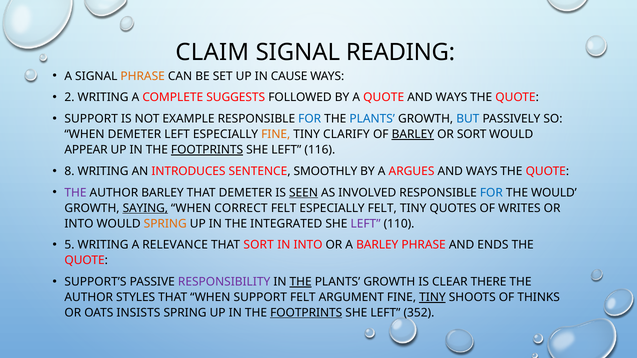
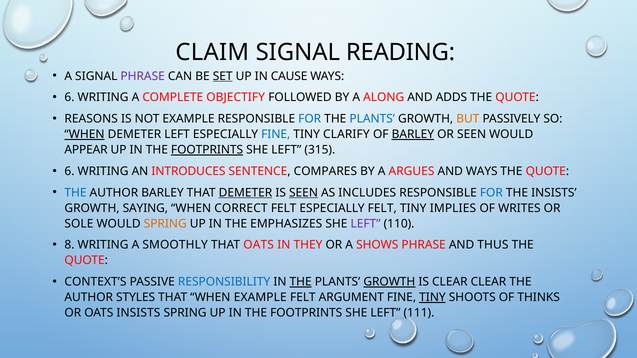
PHRASE at (143, 76) colour: orange -> purple
SET underline: none -> present
2 at (69, 98): 2 -> 6
SUGGESTS: SUGGESTS -> OBJECTIFY
A QUOTE: QUOTE -> ALONG
WAYS at (451, 98): WAYS -> ADDS
SUPPORT at (91, 119): SUPPORT -> REASONS
BUT colour: blue -> orange
WHEN at (84, 135) underline: none -> present
FINE at (276, 135) colour: orange -> blue
OR SORT: SORT -> SEEN
116: 116 -> 315
8 at (69, 171): 8 -> 6
SMOOTHLY: SMOOTHLY -> COMPARES
THE at (76, 193) colour: purple -> blue
DEMETER at (245, 193) underline: none -> present
INVOLVED: INVOLVED -> INCLUDES
THE WOULD: WOULD -> INSISTS
SAYING underline: present -> none
QUOTES: QUOTES -> IMPLIES
INTO at (79, 224): INTO -> SOLE
INTEGRATED: INTEGRATED -> EMPHASIZES
5: 5 -> 8
RELEVANCE: RELEVANCE -> SMOOTHLY
THAT SORT: SORT -> OATS
IN INTO: INTO -> THEY
A BARLEY: BARLEY -> SHOWS
ENDS: ENDS -> THUS
SUPPORT’S: SUPPORT’S -> CONTEXT’S
RESPONSIBILITY colour: purple -> blue
GROWTH at (389, 282) underline: none -> present
CLEAR THERE: THERE -> CLEAR
WHEN SUPPORT: SUPPORT -> EXAMPLE
FOOTPRINTS at (306, 313) underline: present -> none
352: 352 -> 111
